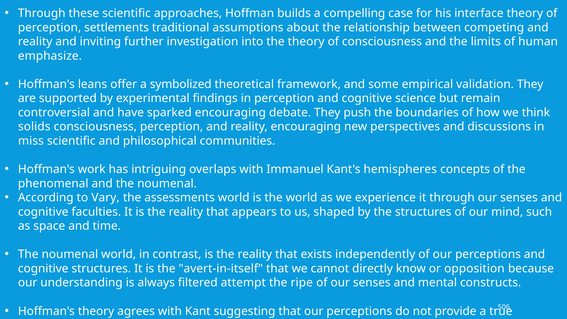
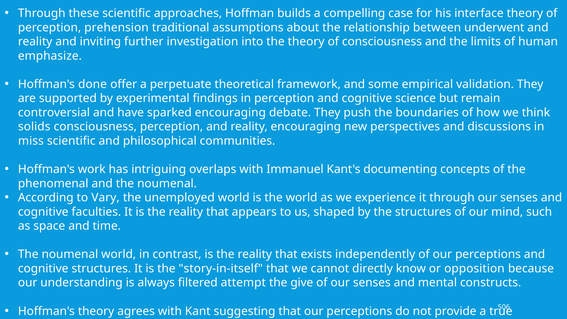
settlements: settlements -> prehension
competing: competing -> underwent
leans: leans -> done
symbolized: symbolized -> perpetuate
hemispheres: hemispheres -> documenting
assessments: assessments -> unemployed
avert-in-itself: avert-in-itself -> story-in-itself
ripe: ripe -> give
